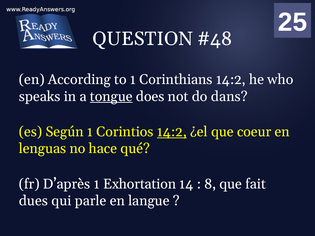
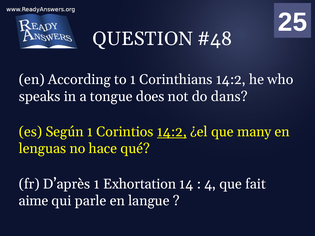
tongue underline: present -> none
coeur: coeur -> many
8: 8 -> 4
dues: dues -> aime
